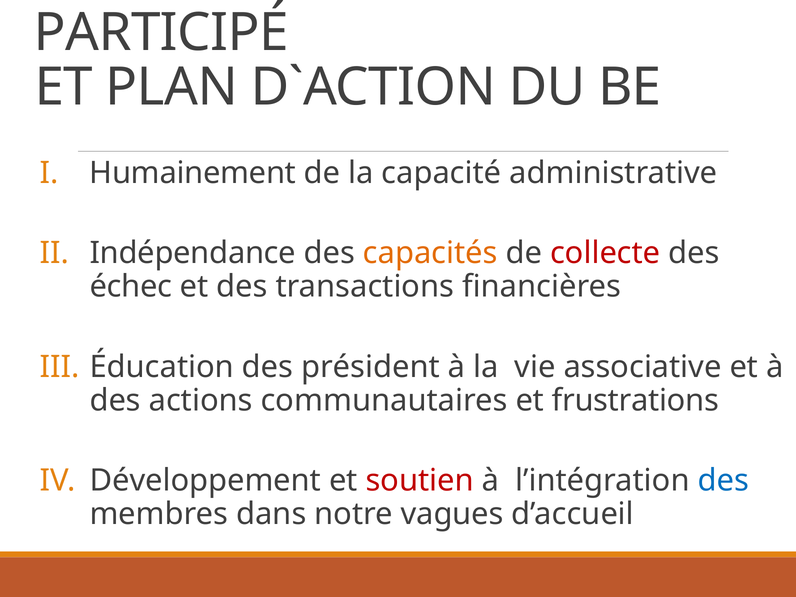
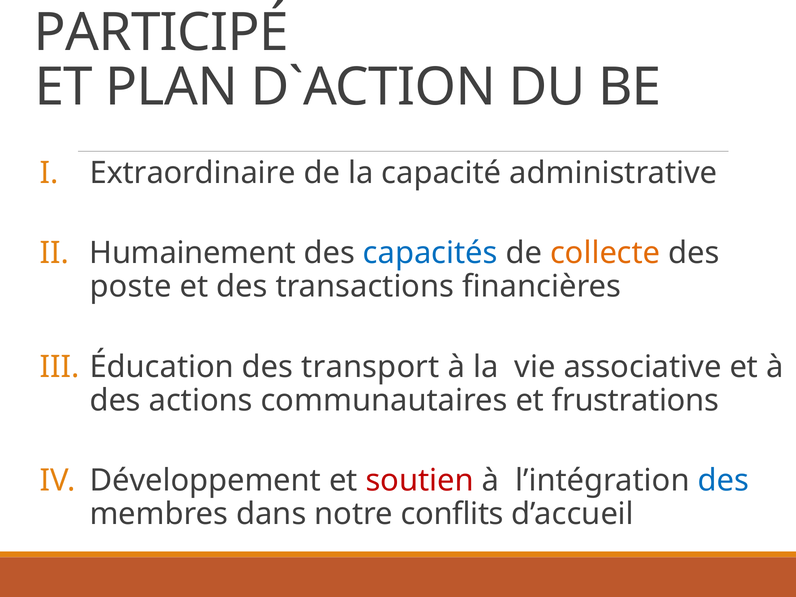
Humainement: Humainement -> Extraordinaire
Indépendance: Indépendance -> Humainement
capacités colour: orange -> blue
collecte colour: red -> orange
échec: échec -> poste
président: président -> transport
vagues: vagues -> conflits
